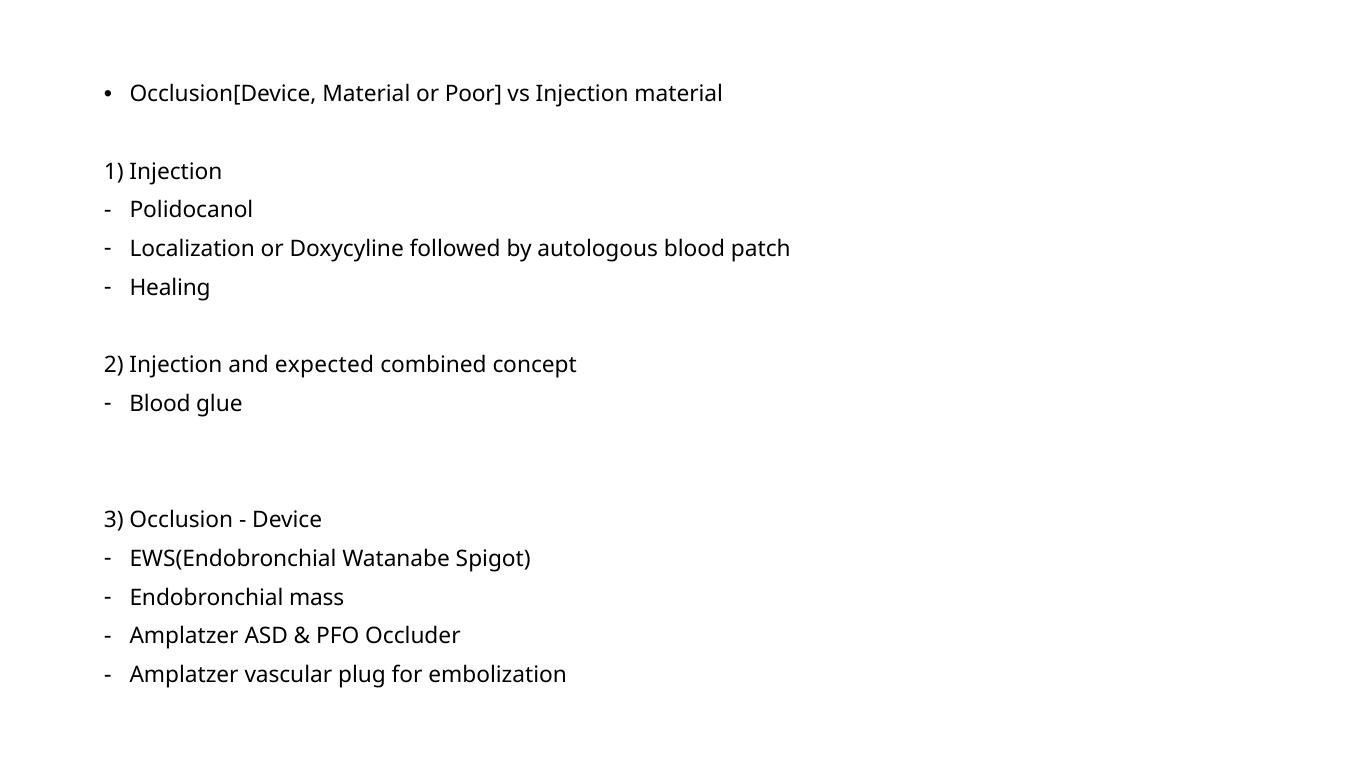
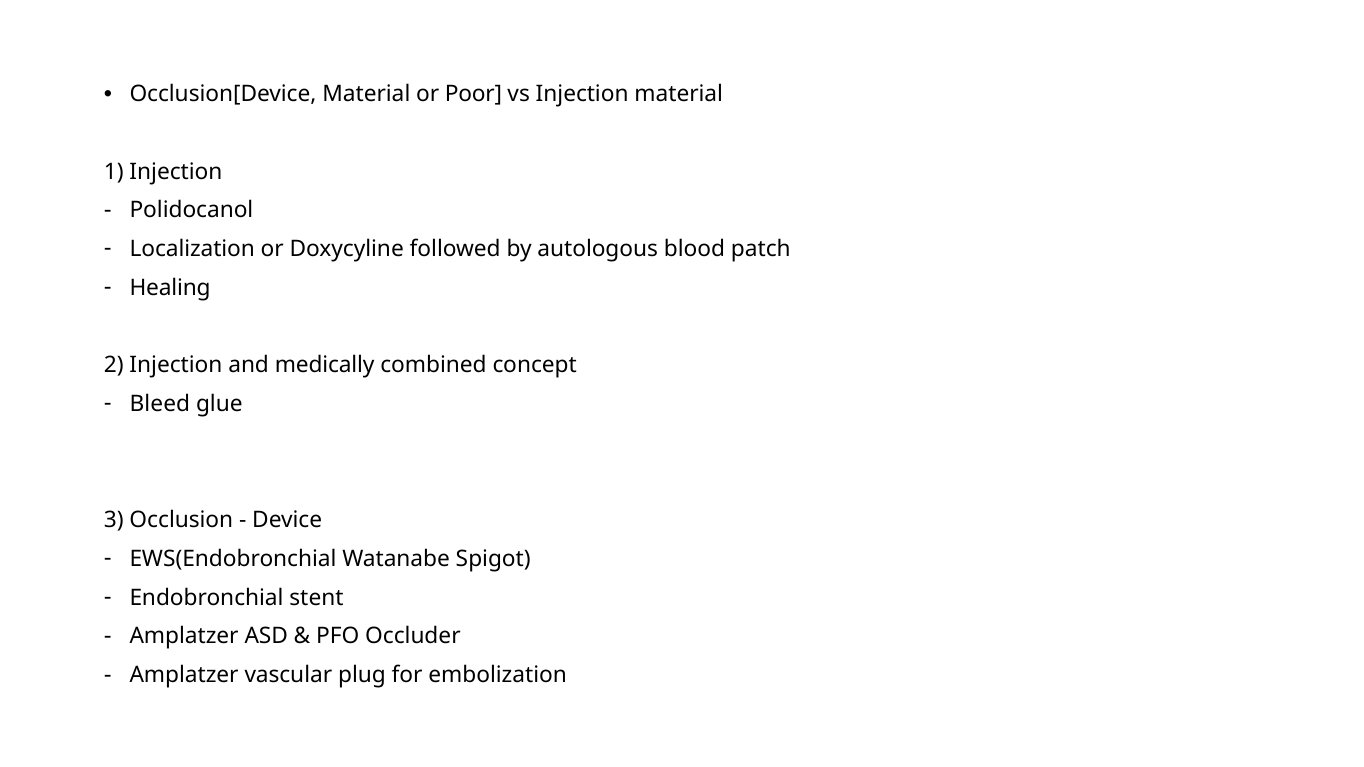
expected: expected -> medically
Blood at (160, 404): Blood -> Bleed
mass: mass -> stent
